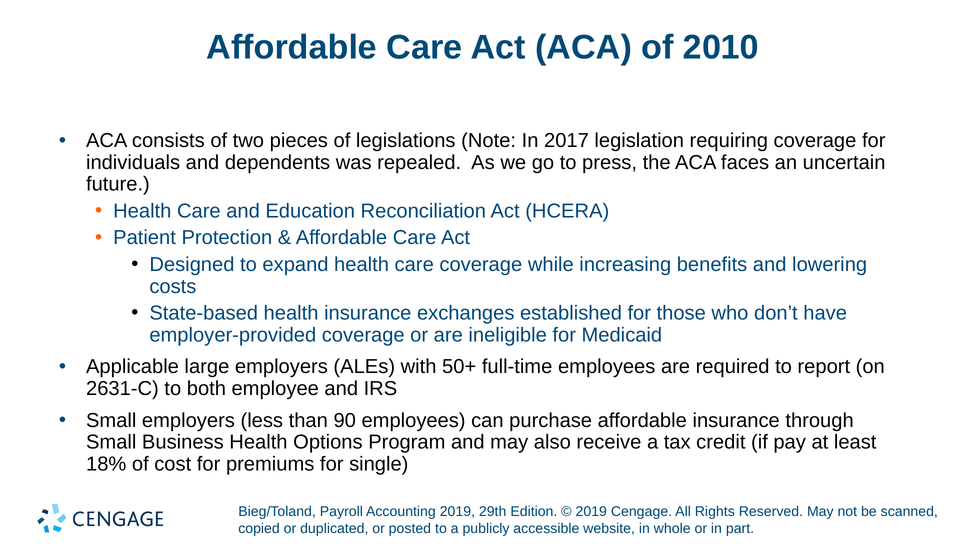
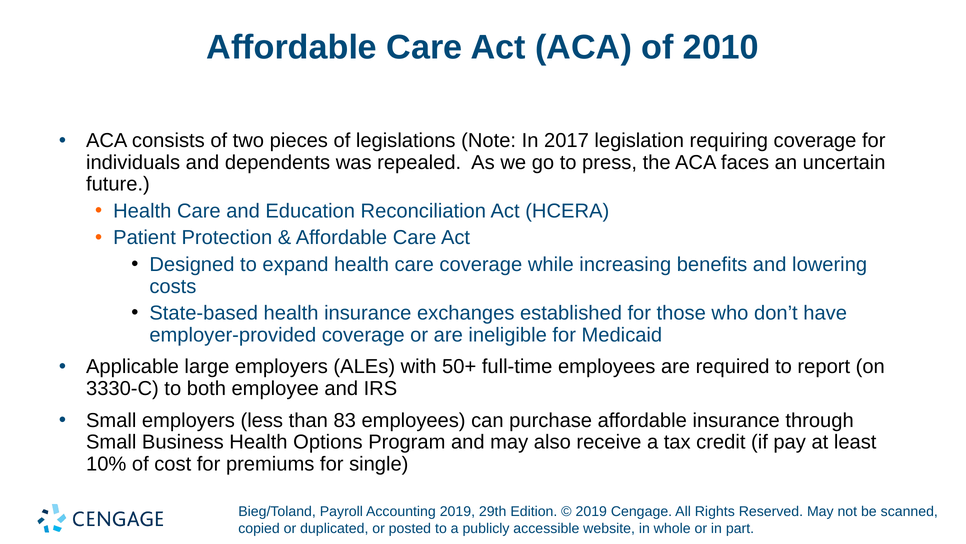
2631-C: 2631-C -> 3330-C
90: 90 -> 83
18%: 18% -> 10%
